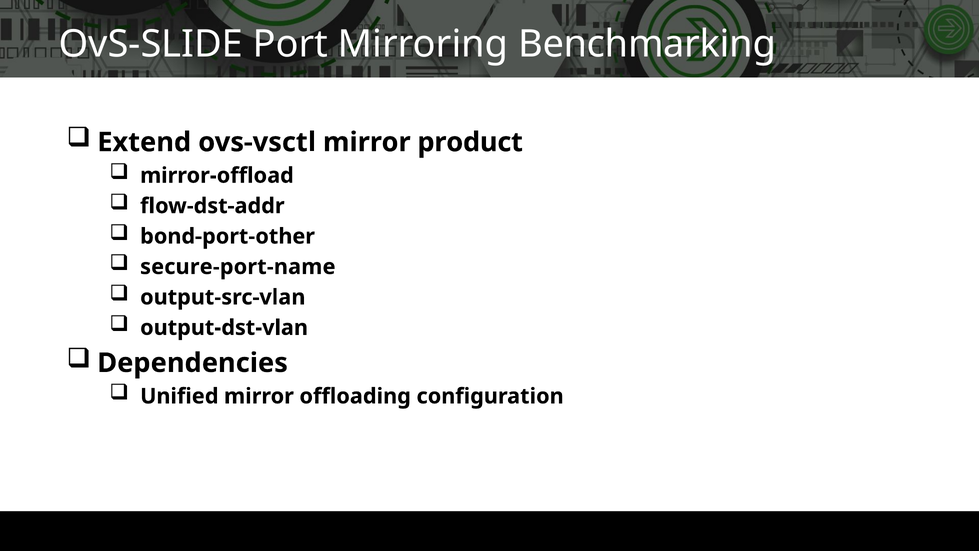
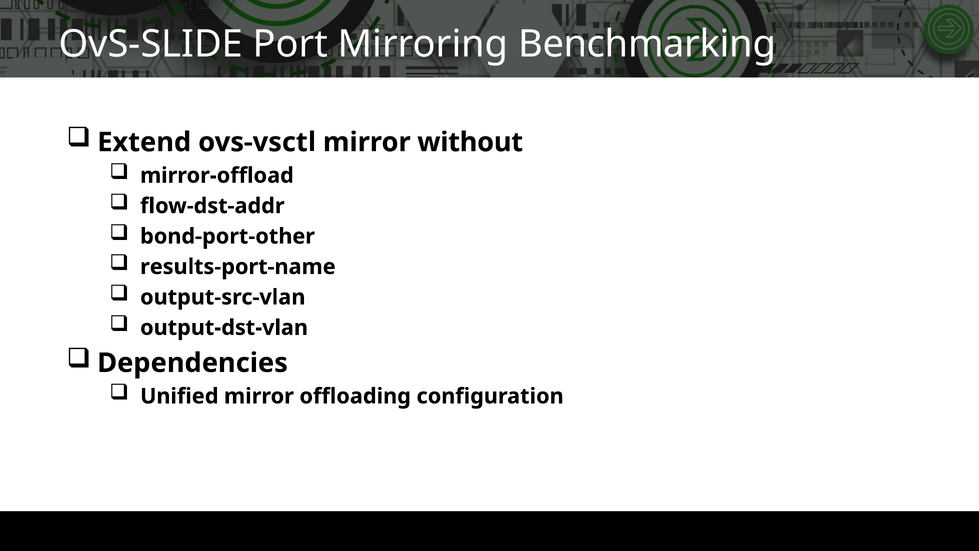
product: product -> without
secure-port-name: secure-port-name -> results-port-name
